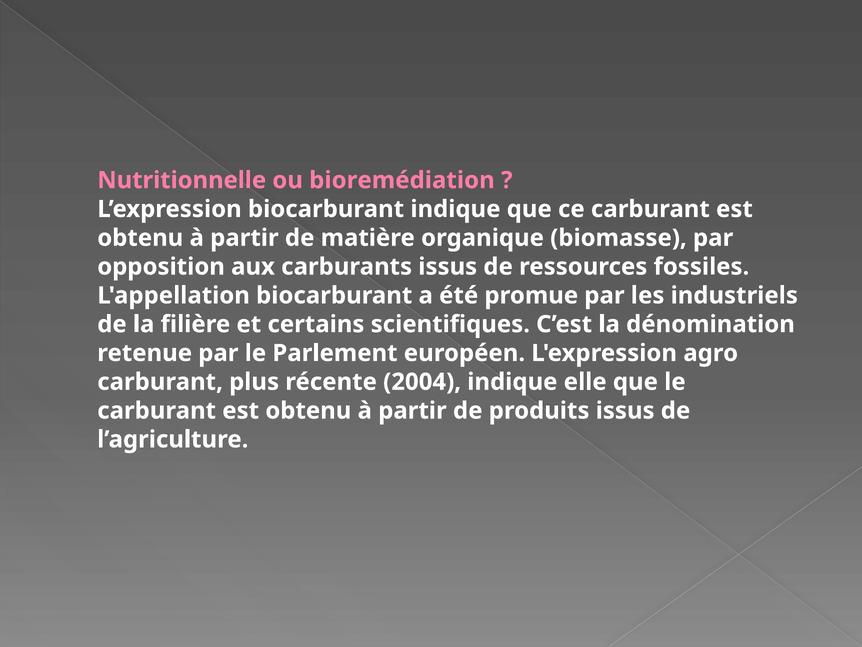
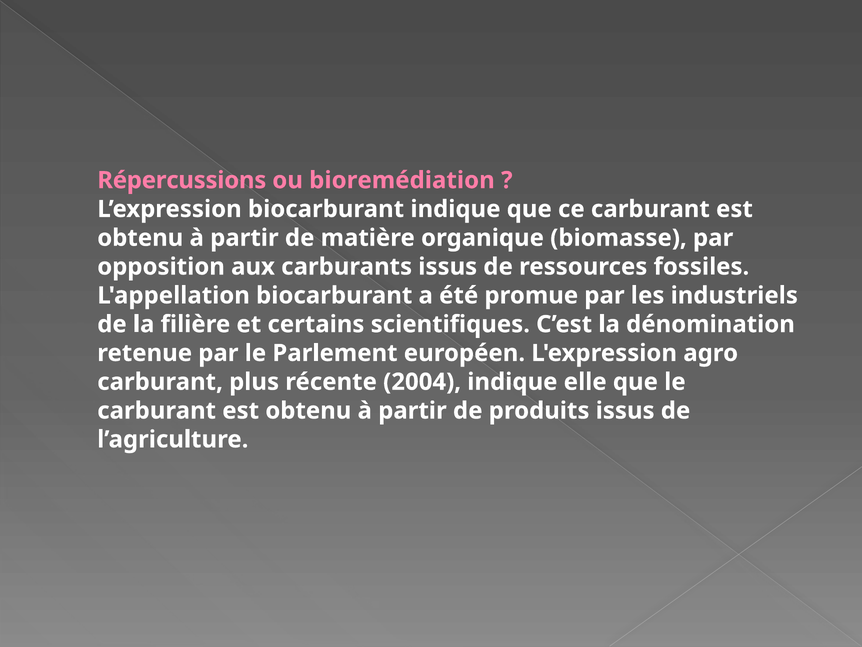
Nutritionnelle: Nutritionnelle -> Répercussions
